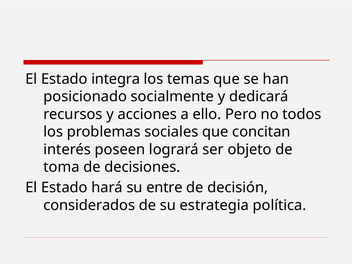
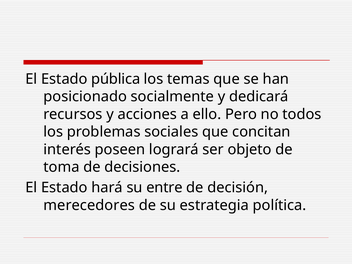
integra: integra -> pública
considerados: considerados -> merecedores
